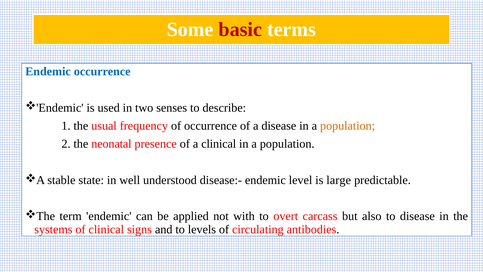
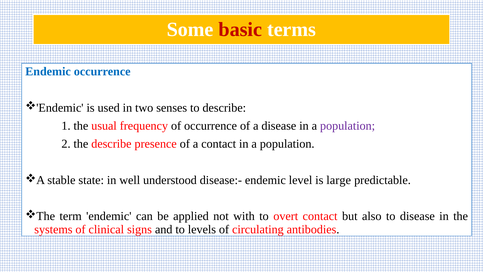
population at (348, 126) colour: orange -> purple
the neonatal: neonatal -> describe
a clinical: clinical -> contact
overt carcass: carcass -> contact
